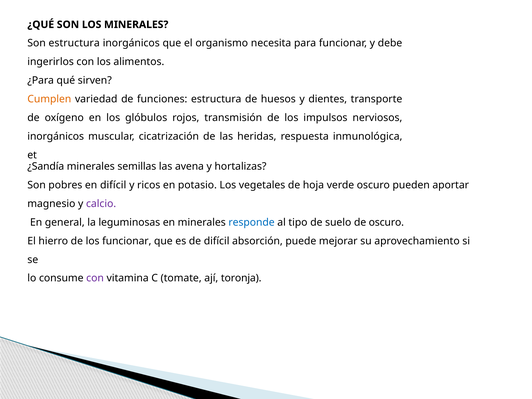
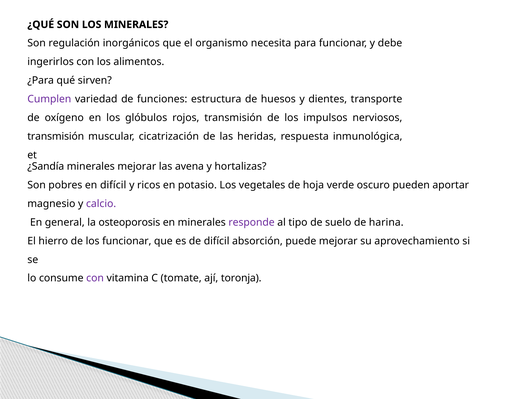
Son estructura: estructura -> regulación
Cumplen colour: orange -> purple
inorgánicos at (56, 136): inorgánicos -> transmisión
minerales semillas: semillas -> mejorar
leguminosas: leguminosas -> osteoporosis
responde colour: blue -> purple
de oscuro: oscuro -> harina
